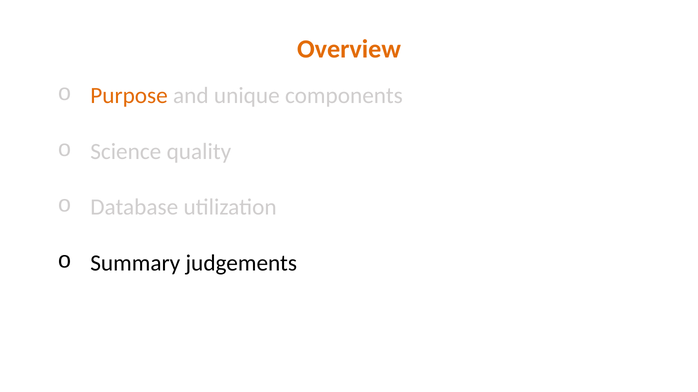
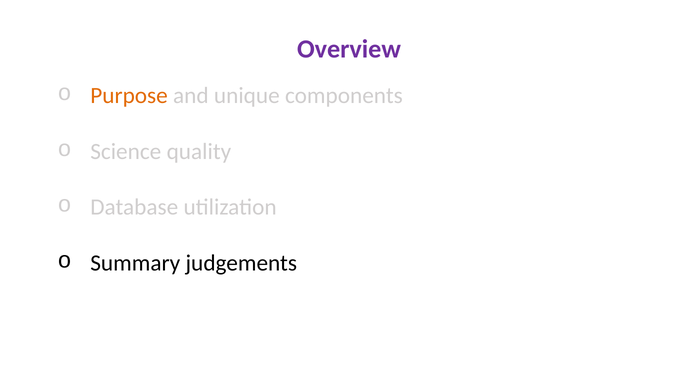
Overview colour: orange -> purple
